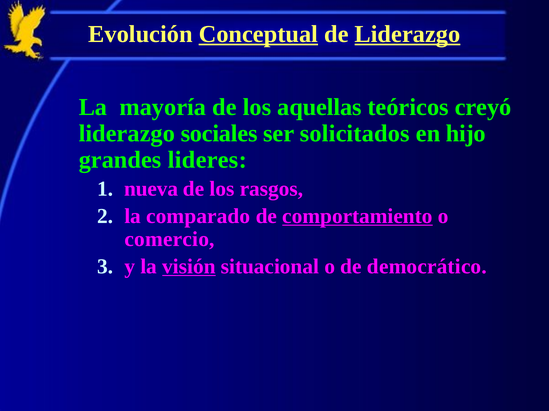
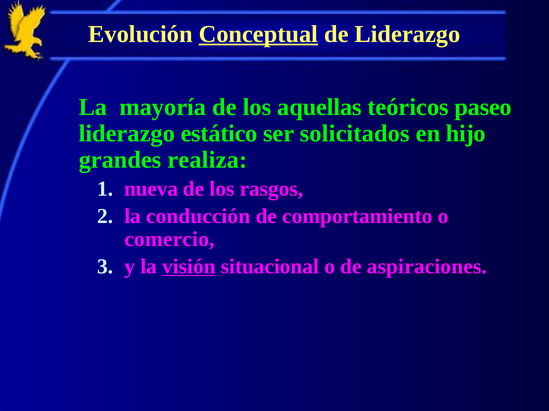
Liderazgo at (407, 34) underline: present -> none
creyó: creyó -> paseo
sociales: sociales -> estático
lideres: lideres -> realiza
comparado: comparado -> conducción
comportamiento underline: present -> none
democrático: democrático -> aspiraciones
